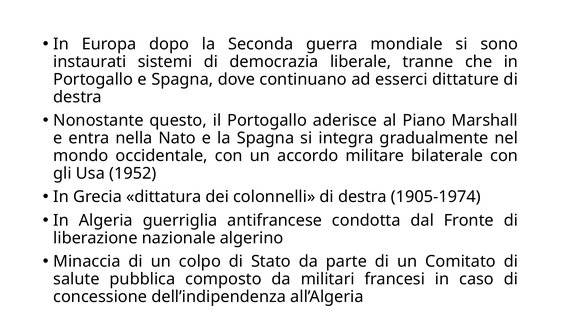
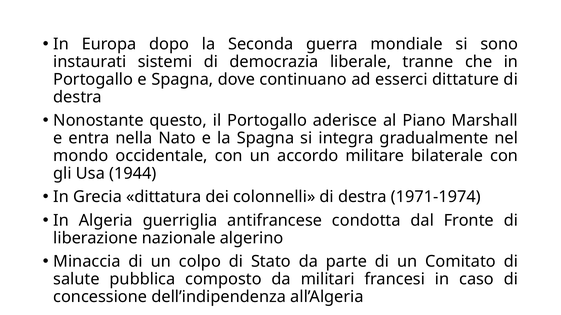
1952: 1952 -> 1944
1905-1974: 1905-1974 -> 1971-1974
